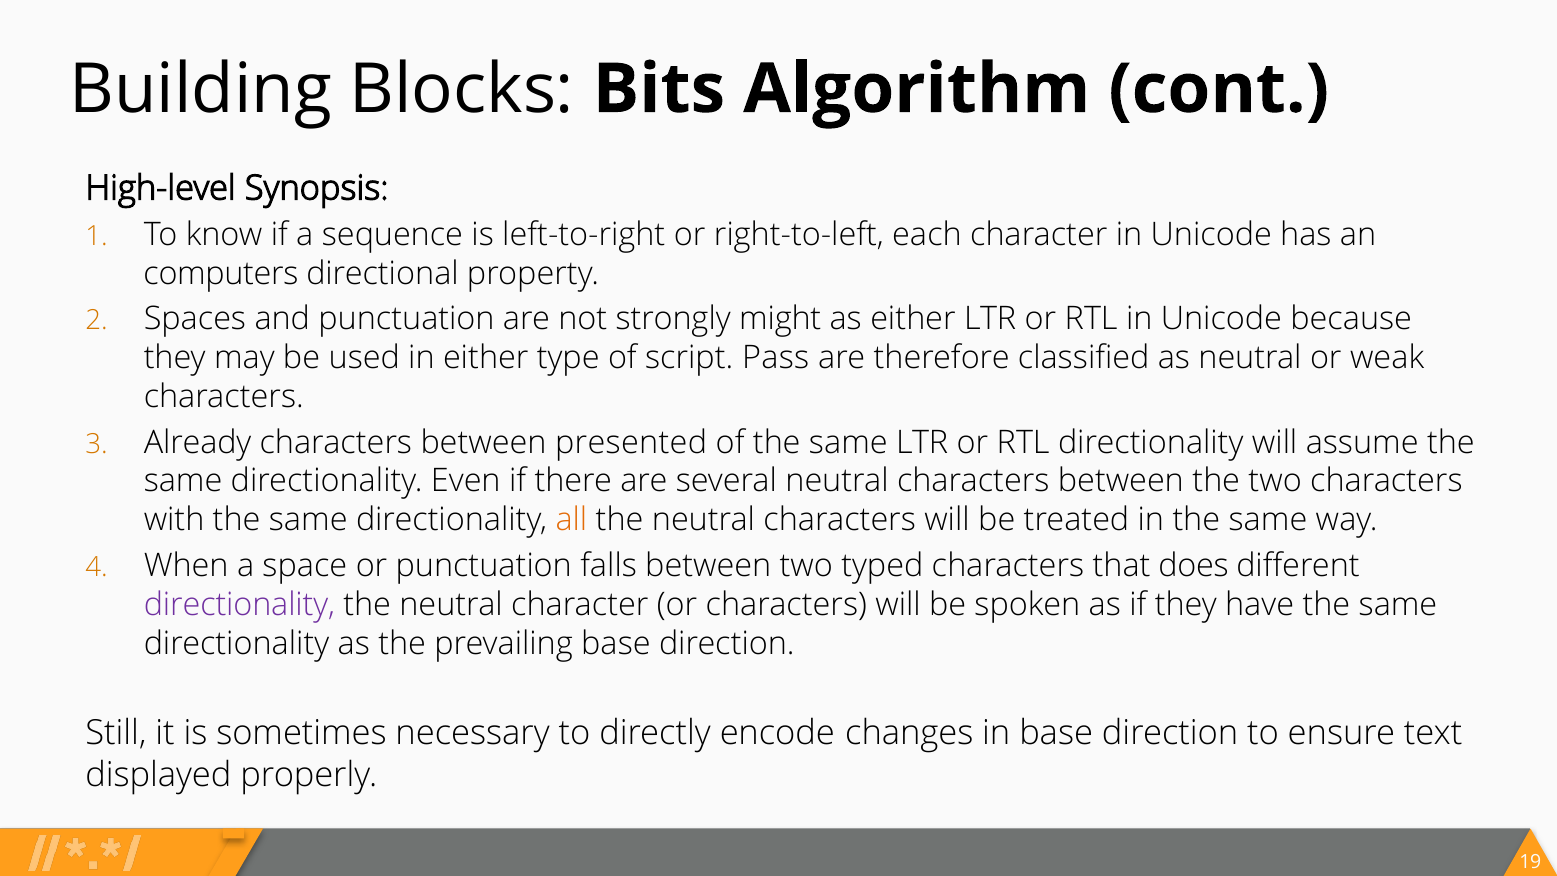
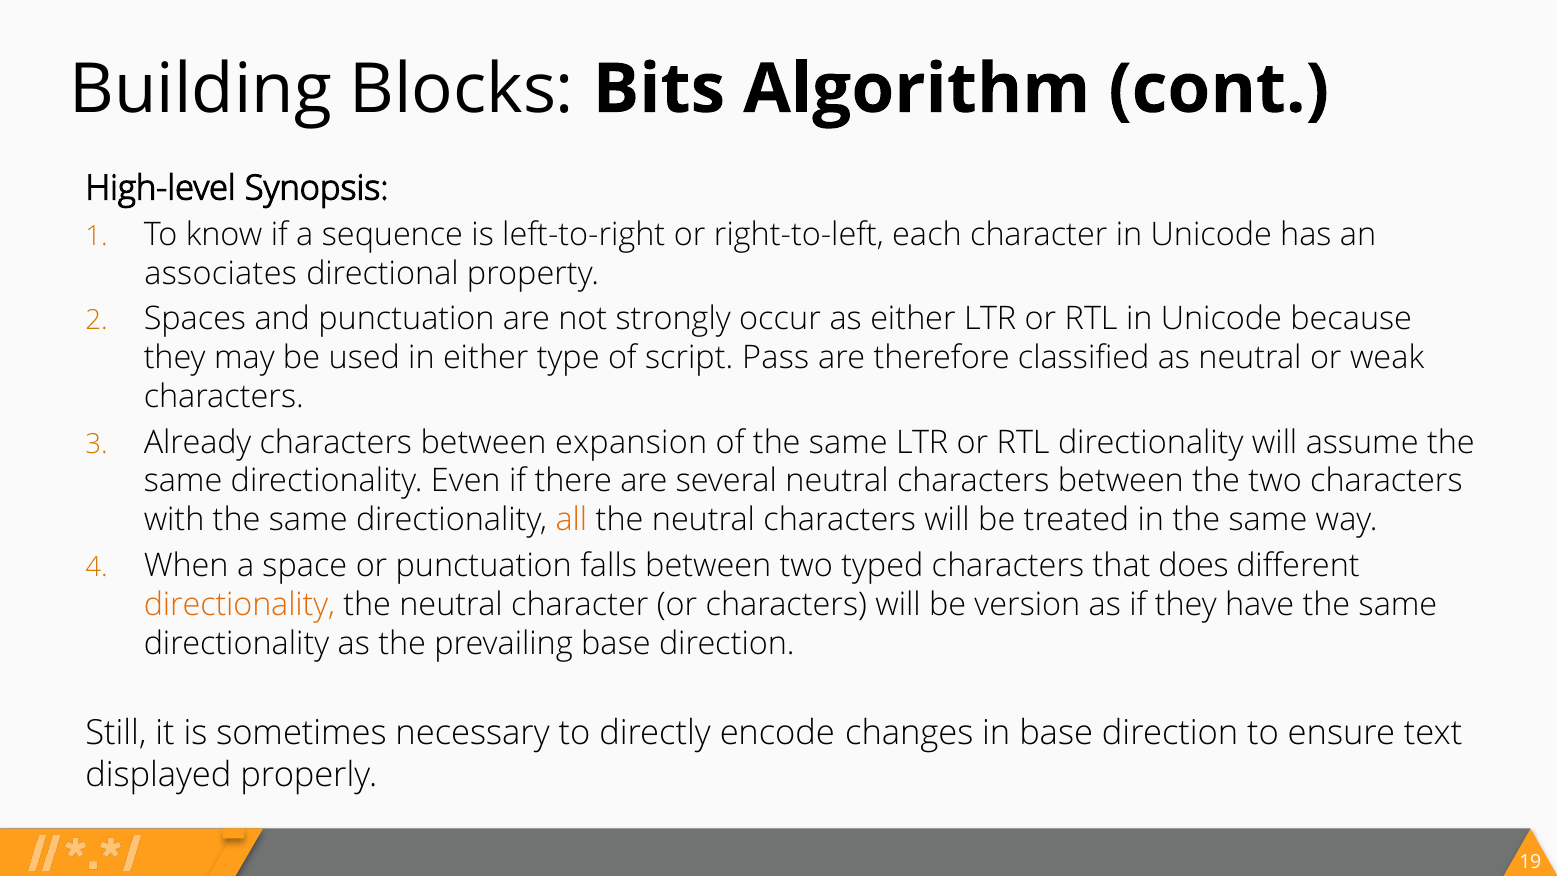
computers: computers -> associates
might: might -> occur
presented: presented -> expansion
directionality at (239, 604) colour: purple -> orange
spoken: spoken -> version
